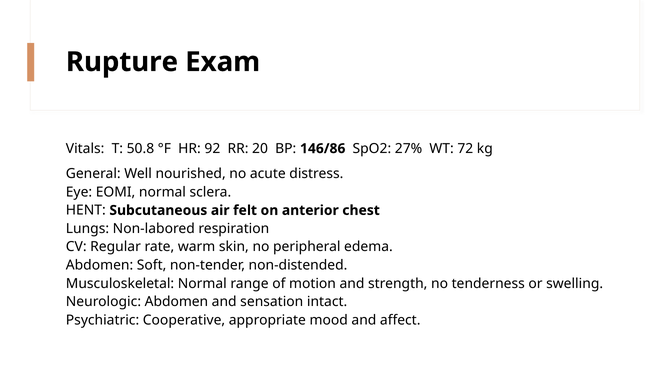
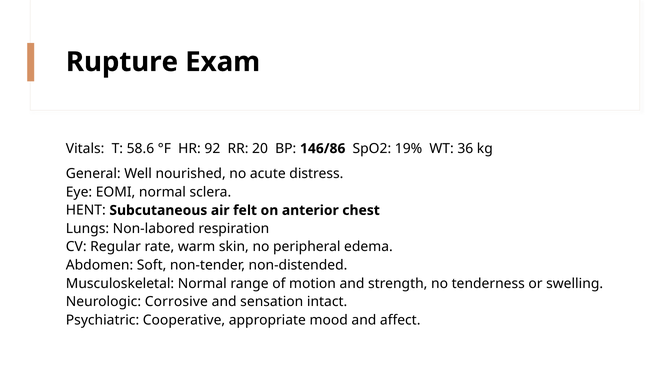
50.8: 50.8 -> 58.6
27%: 27% -> 19%
72: 72 -> 36
Neurologic Abdomen: Abdomen -> Corrosive
